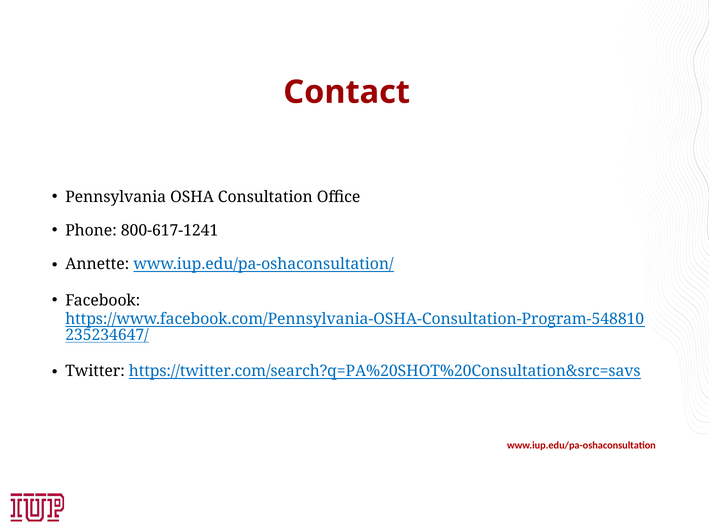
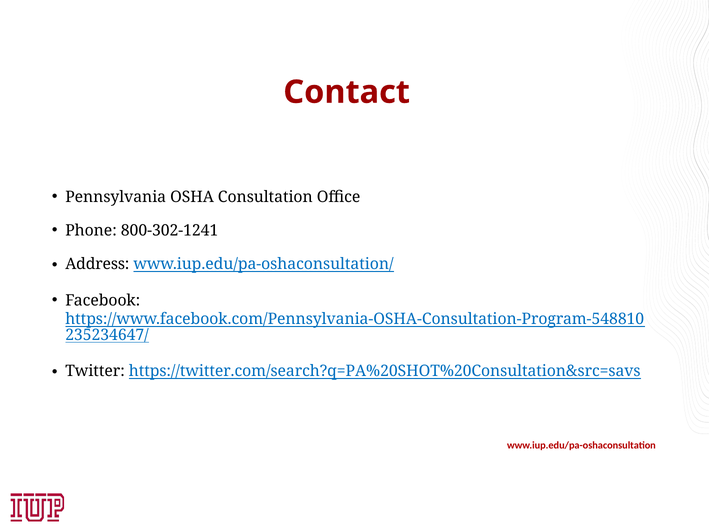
800-617-1241: 800-617-1241 -> 800-302-1241
Annette: Annette -> Address
